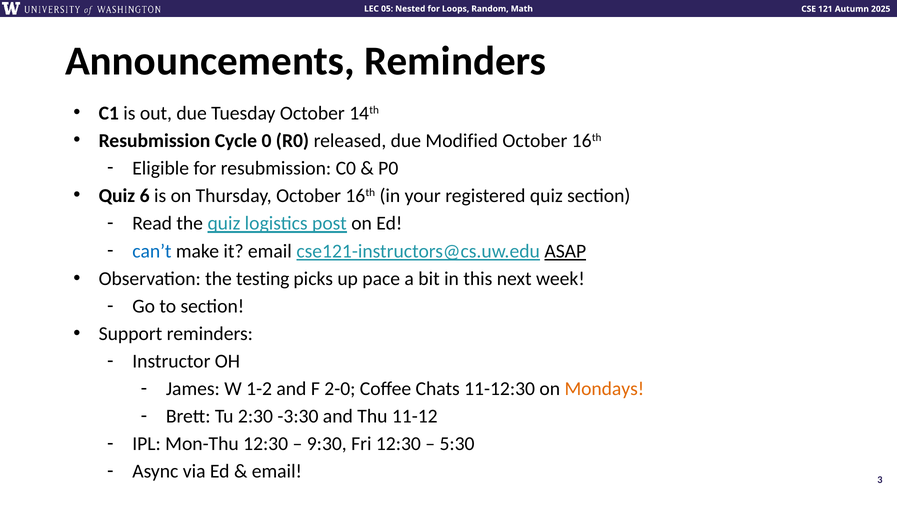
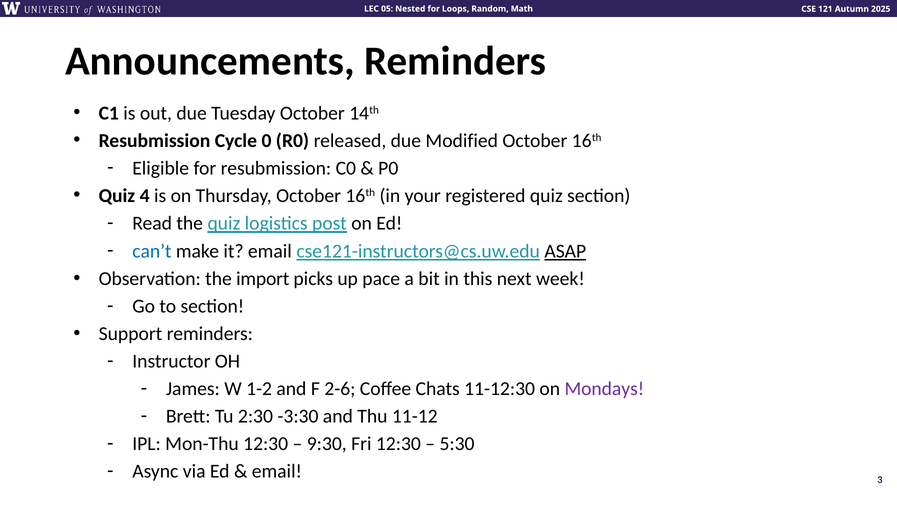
6: 6 -> 4
testing: testing -> import
2-0: 2-0 -> 2-6
Mondays colour: orange -> purple
